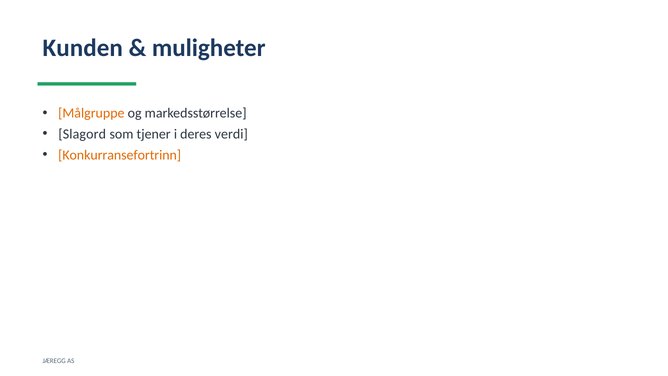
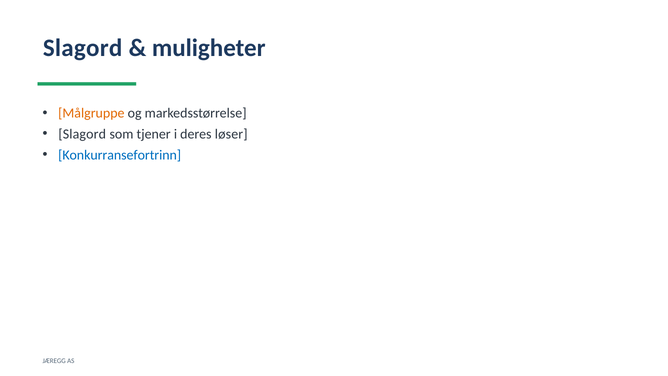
Kunden at (83, 48): Kunden -> Slagord
verdi: verdi -> løser
Konkurransefortrinn colour: orange -> blue
